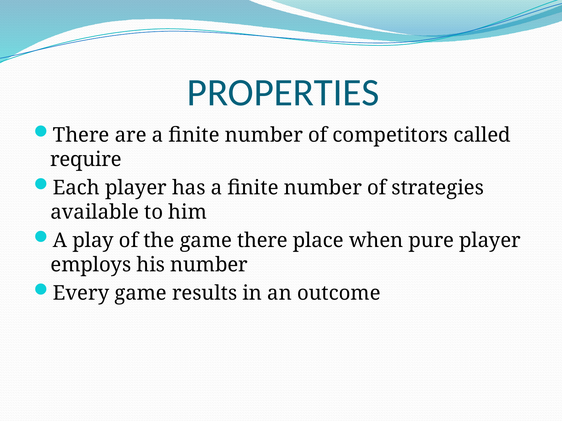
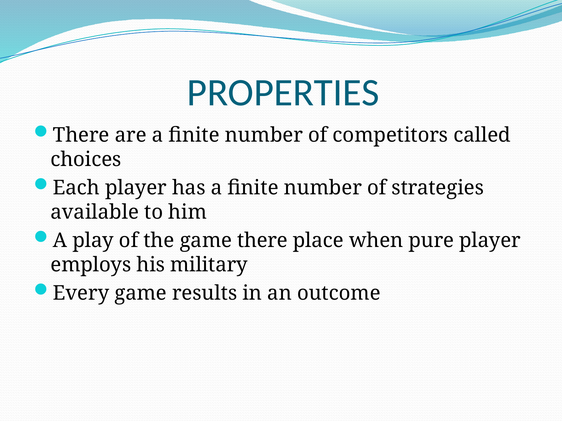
require: require -> choices
his number: number -> military
